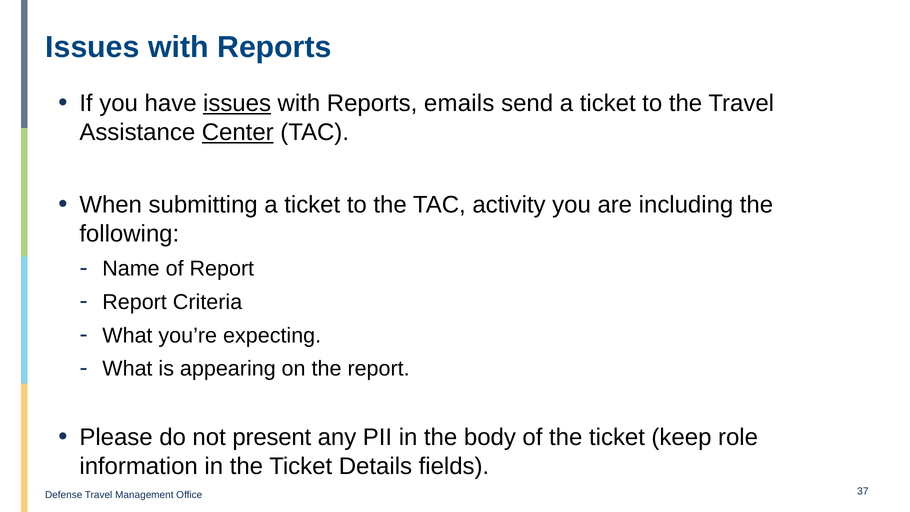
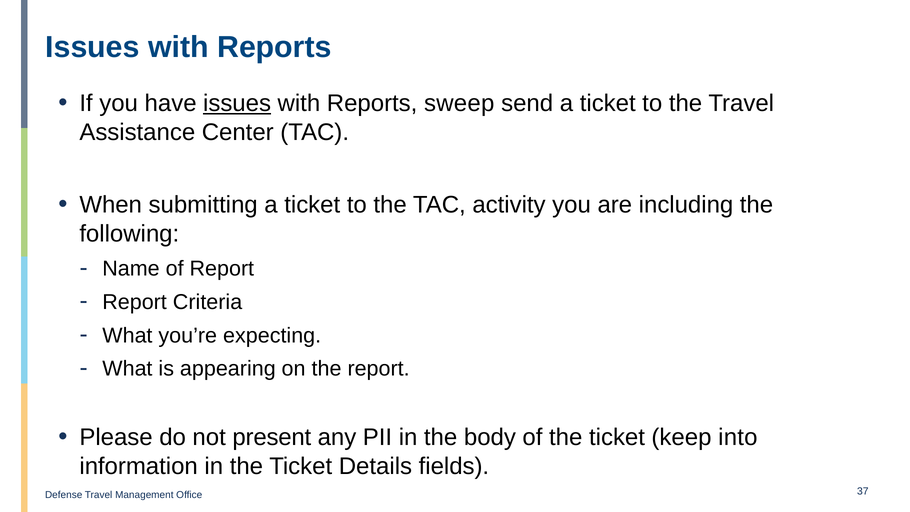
emails: emails -> sweep
Center underline: present -> none
role: role -> into
